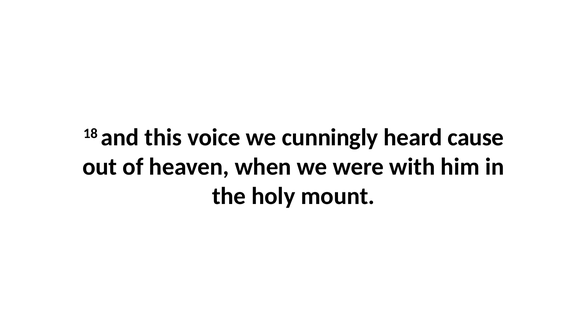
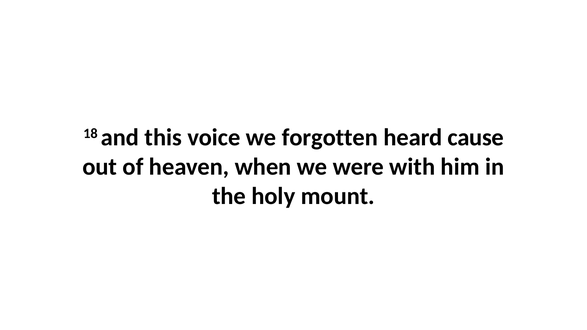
cunningly: cunningly -> forgotten
